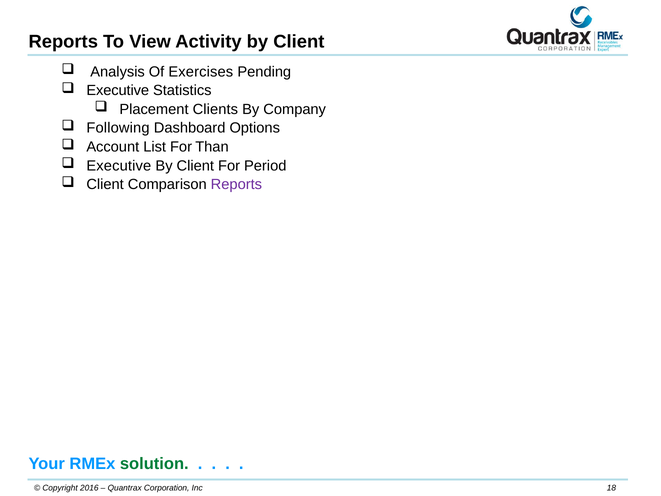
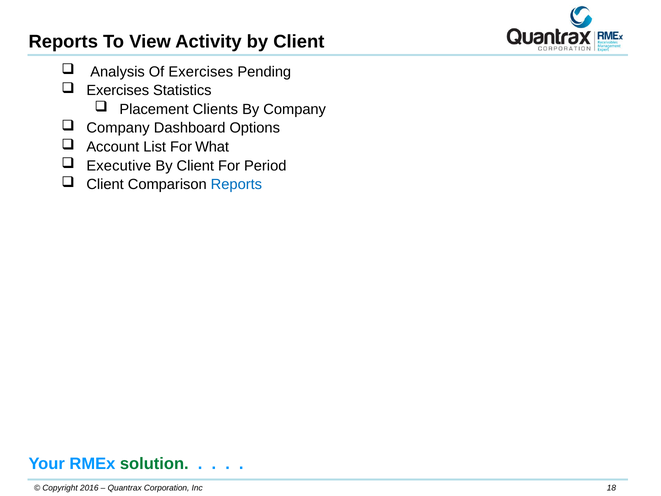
Executive at (118, 90): Executive -> Exercises
Following at (118, 128): Following -> Company
Than: Than -> What
Reports at (236, 184) colour: purple -> blue
